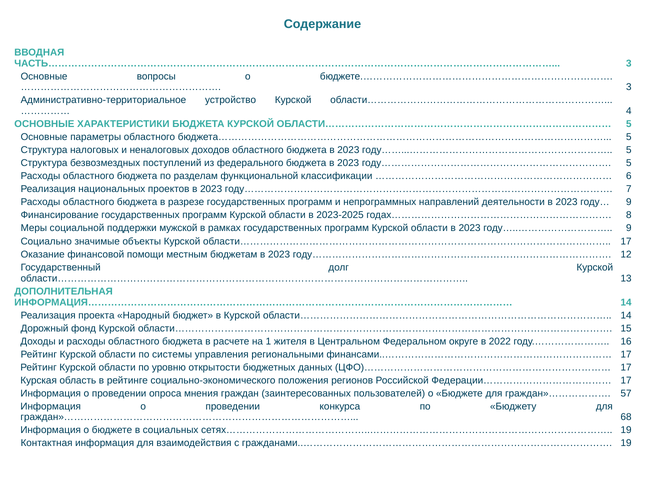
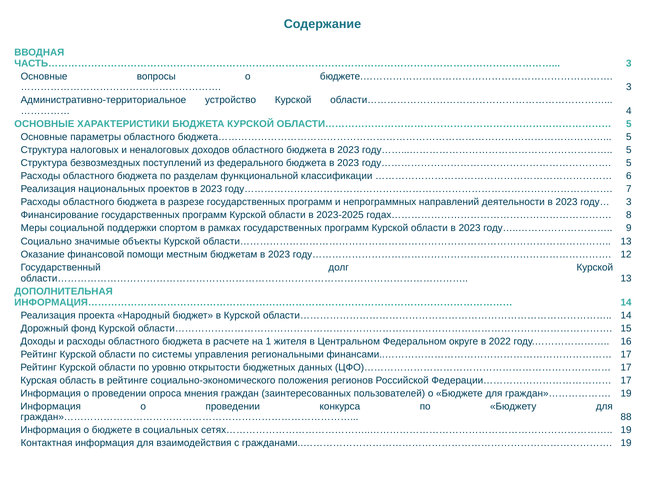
году… 9: 9 -> 3
мужской: мужской -> спортом
области………………………………………………………………………………………………… 17: 17 -> 13
граждан»……………… 57: 57 -> 19
68: 68 -> 88
